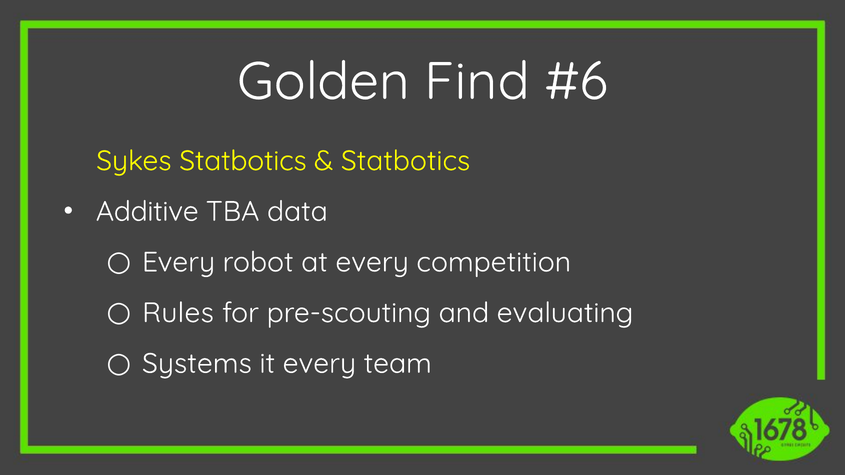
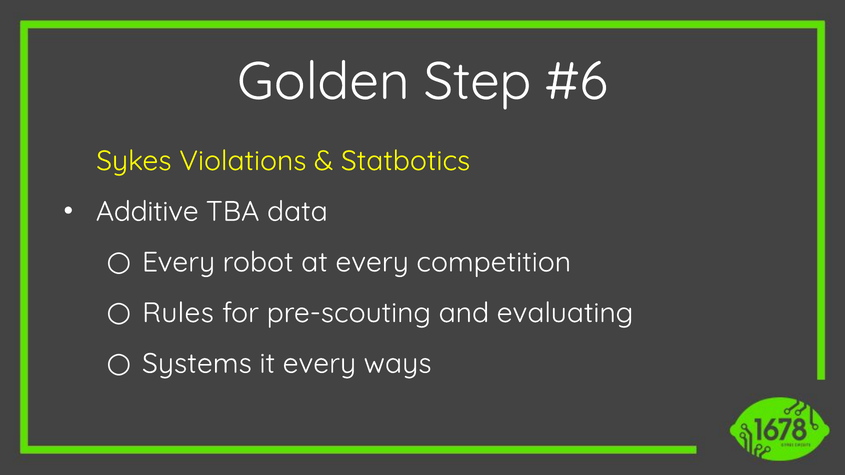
Find: Find -> Step
Sykes Statbotics: Statbotics -> Violations
team: team -> ways
